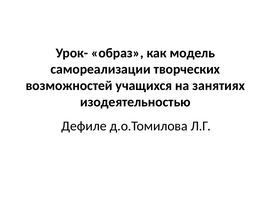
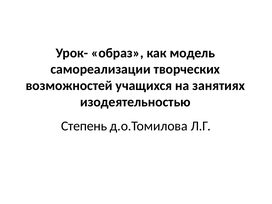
Дефиле: Дефиле -> Степень
